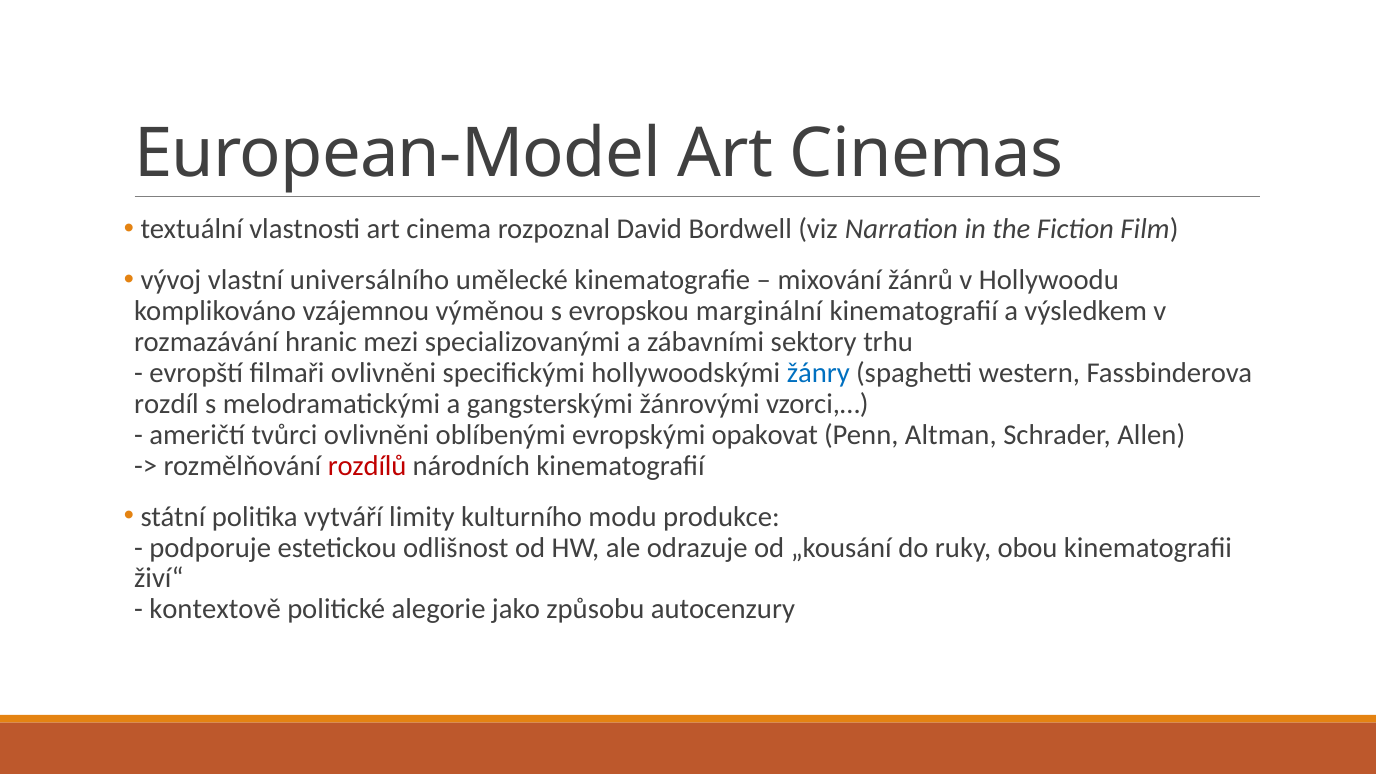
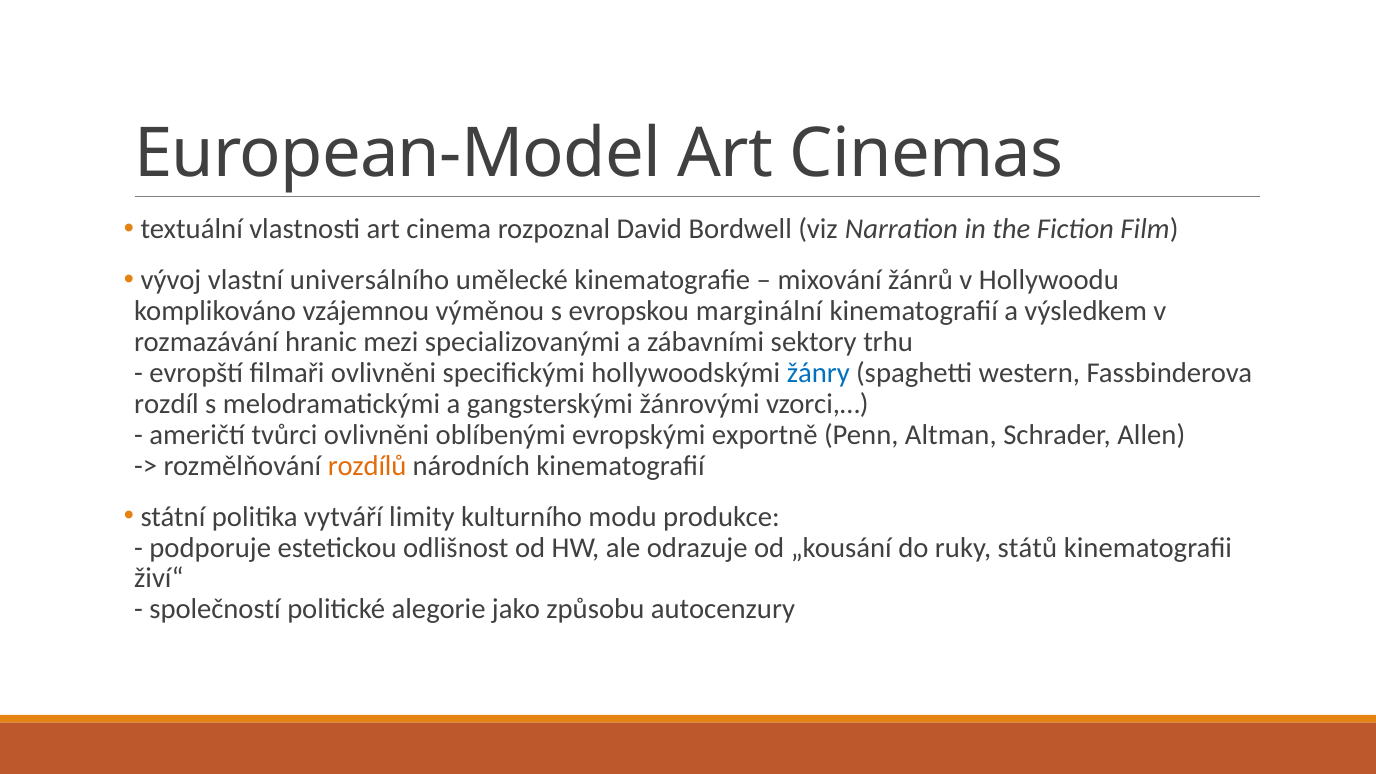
opakovat: opakovat -> exportně
rozdílů colour: red -> orange
obou: obou -> států
kontextově: kontextově -> společností
